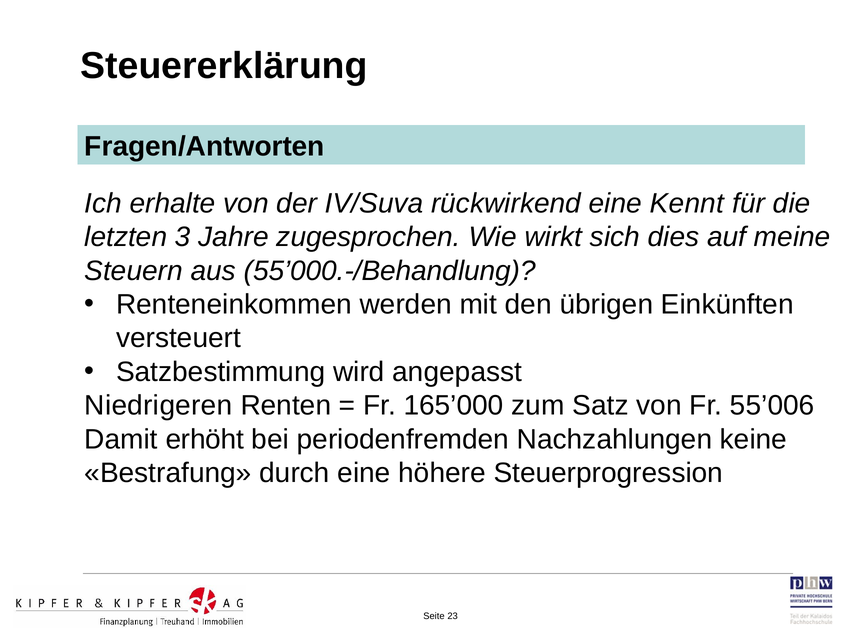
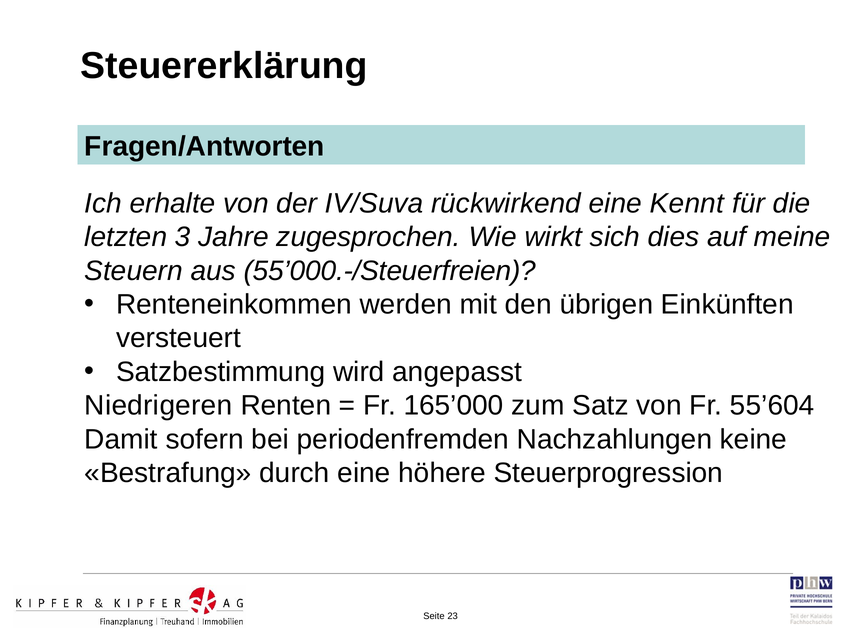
55’000.-/Behandlung: 55’000.-/Behandlung -> 55’000.-/Steuerfreien
55’006: 55’006 -> 55’604
erhöht: erhöht -> sofern
